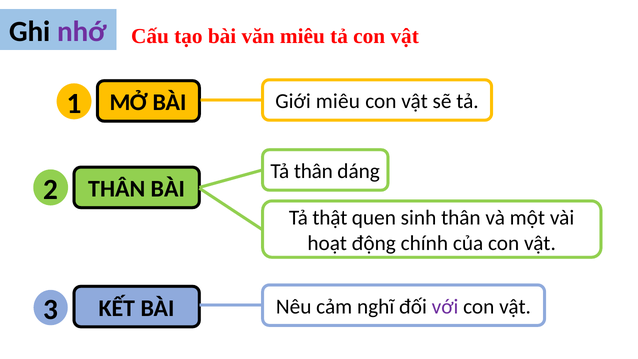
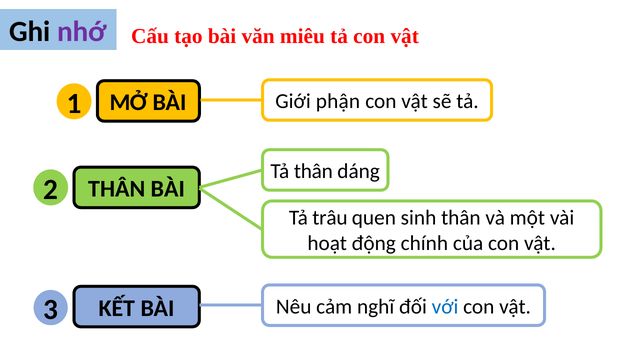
Giới miêu: miêu -> phận
thật: thật -> trâu
với colour: purple -> blue
